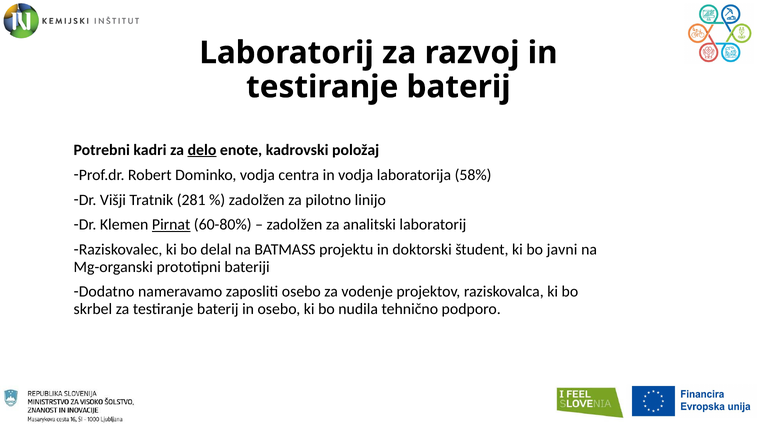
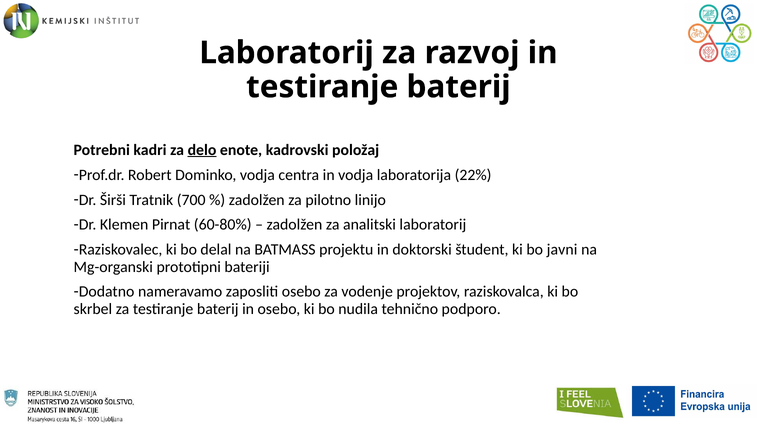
58%: 58% -> 22%
Višji: Višji -> Širši
281: 281 -> 700
Pirnat underline: present -> none
